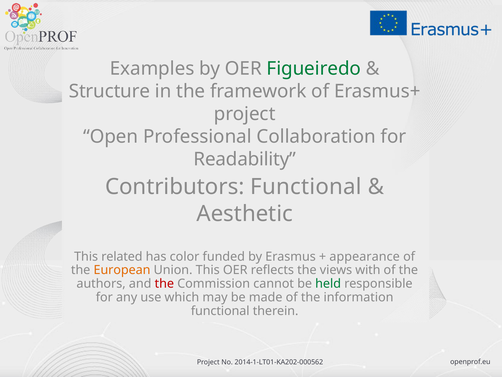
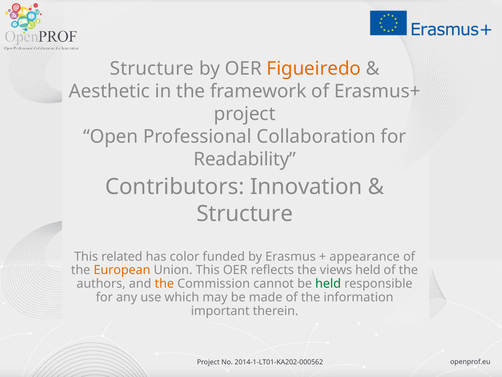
Examples at (152, 69): Examples -> Structure
Figueiredo colour: green -> orange
Structure: Structure -> Aesthetic
Contributors Functional: Functional -> Innovation
Aesthetic at (245, 213): Aesthetic -> Structure
views with: with -> held
the at (164, 283) colour: red -> orange
functional at (220, 310): functional -> important
